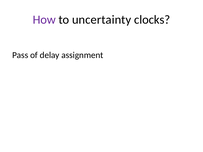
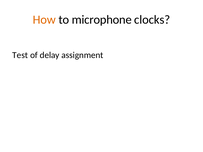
How colour: purple -> orange
uncertainty: uncertainty -> microphone
Pass: Pass -> Test
